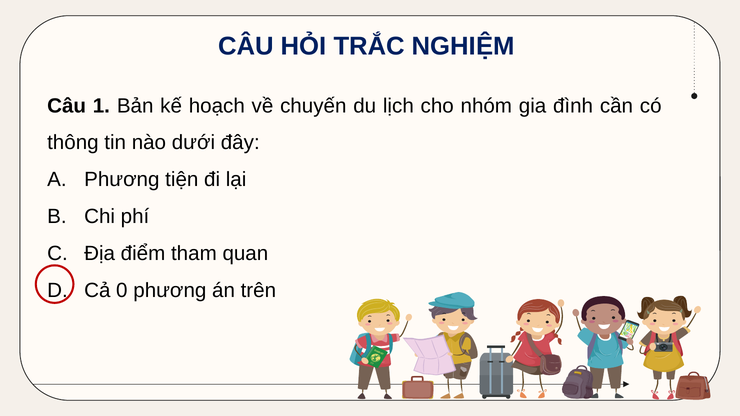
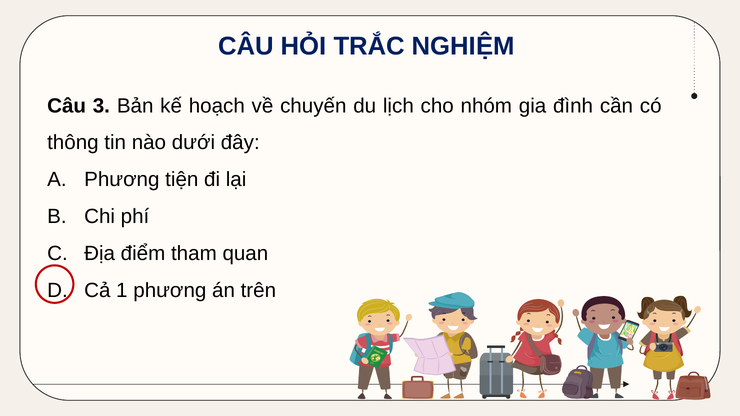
1: 1 -> 3
0: 0 -> 1
